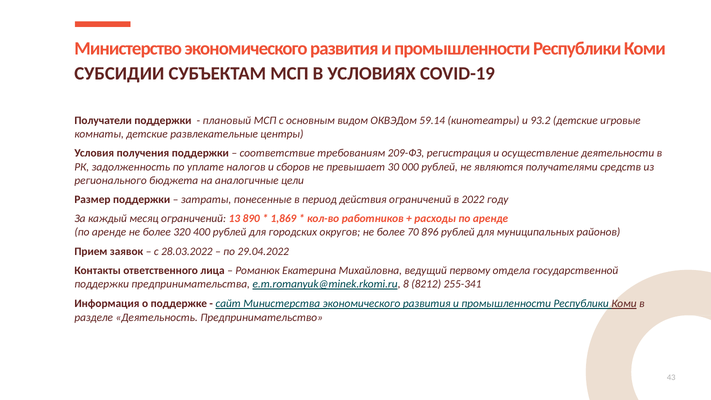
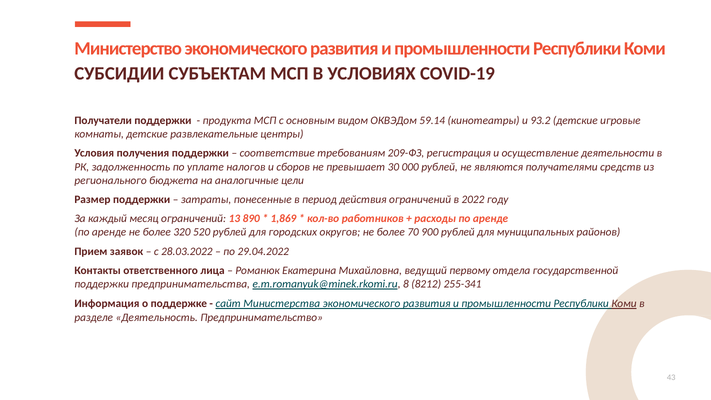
плановый: плановый -> продукта
400: 400 -> 520
896: 896 -> 900
